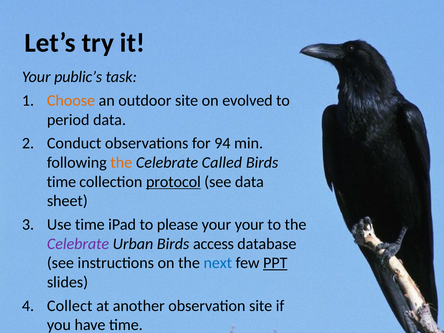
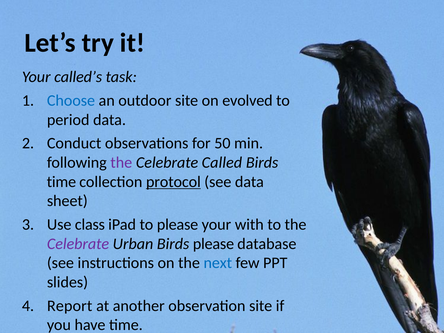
public’s: public’s -> called’s
Choose colour: orange -> blue
94: 94 -> 50
the at (121, 163) colour: orange -> purple
Use time: time -> class
your your: your -> with
Birds access: access -> please
PPT underline: present -> none
Collect: Collect -> Report
